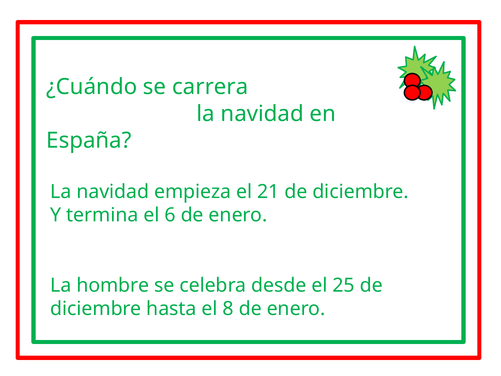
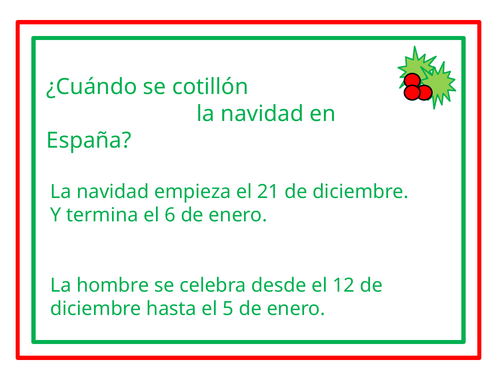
carrera: carrera -> cotillón
25: 25 -> 12
8: 8 -> 5
